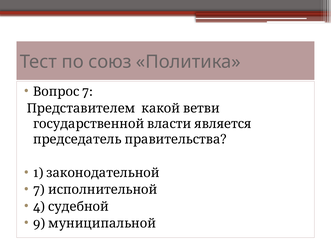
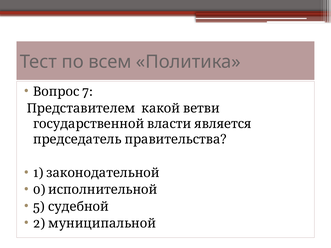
союз: союз -> всем
7 at (39, 190): 7 -> 0
4: 4 -> 5
9: 9 -> 2
